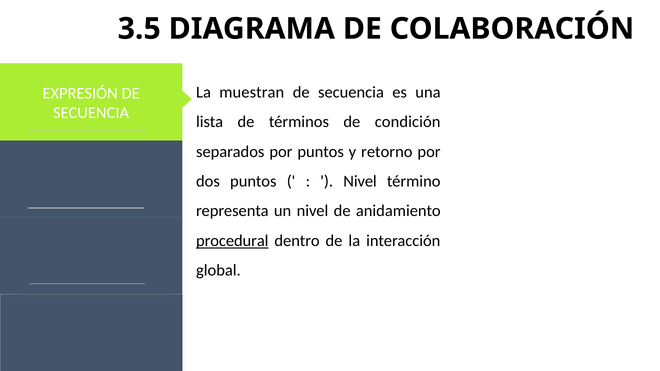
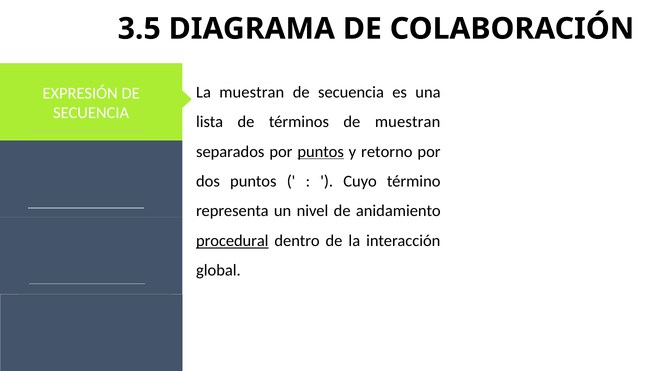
de condición: condición -> muestran
puntos at (321, 152) underline: none -> present
Nivel at (360, 181): Nivel -> Cuyo
